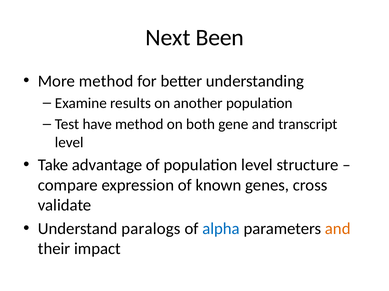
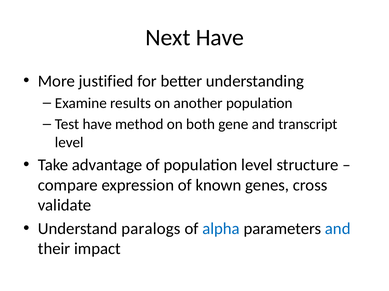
Next Been: Been -> Have
More method: method -> justified
and at (338, 229) colour: orange -> blue
